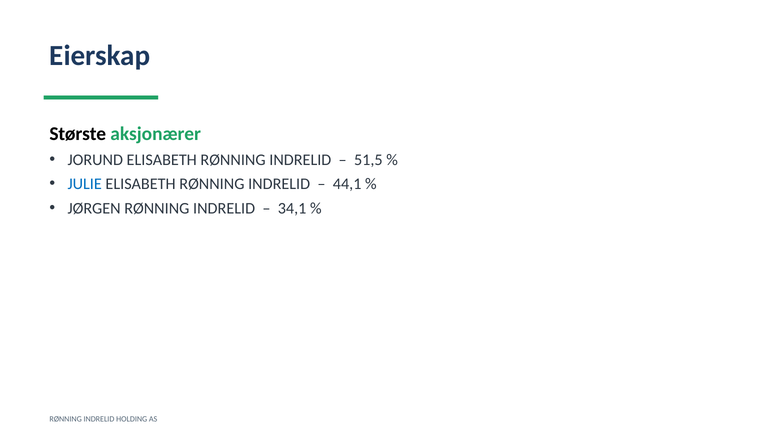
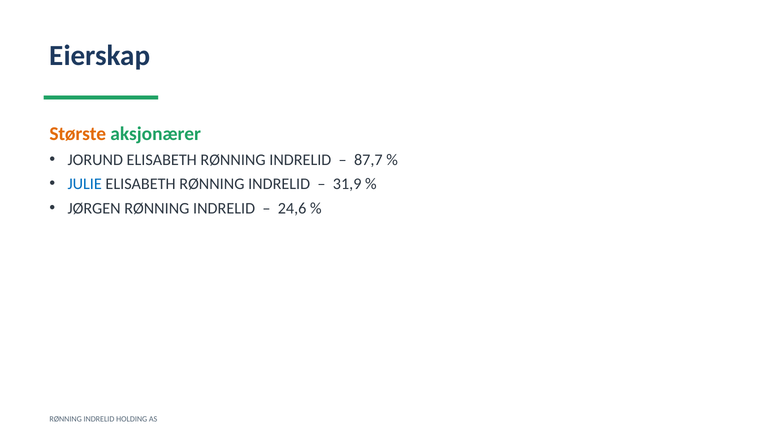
Største colour: black -> orange
51,5: 51,5 -> 87,7
44,1: 44,1 -> 31,9
34,1: 34,1 -> 24,6
